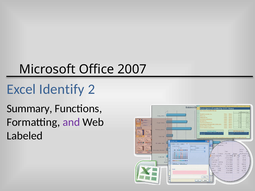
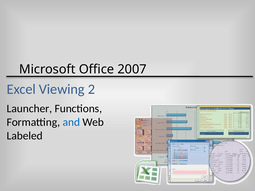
Identify: Identify -> Viewing
Summary: Summary -> Launcher
and colour: purple -> blue
